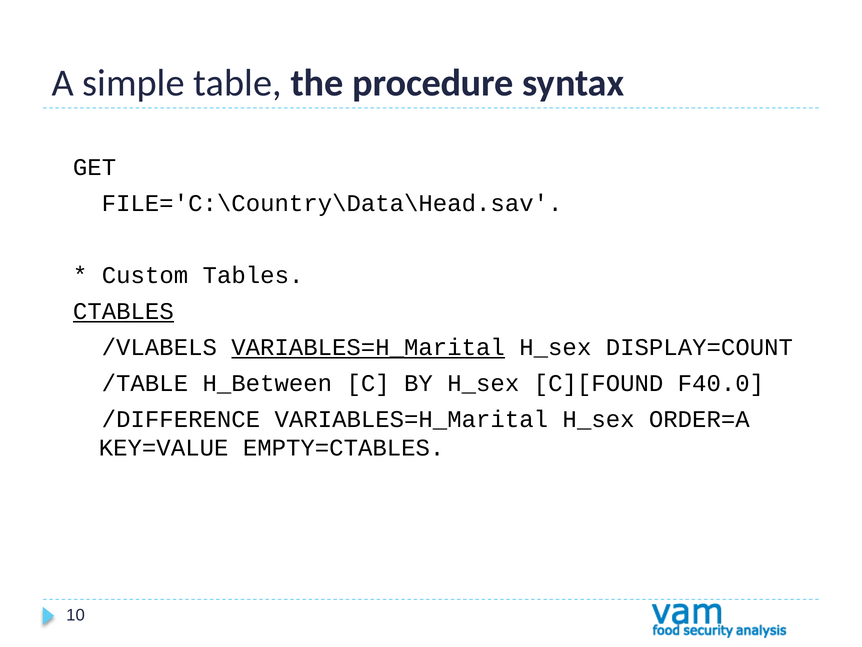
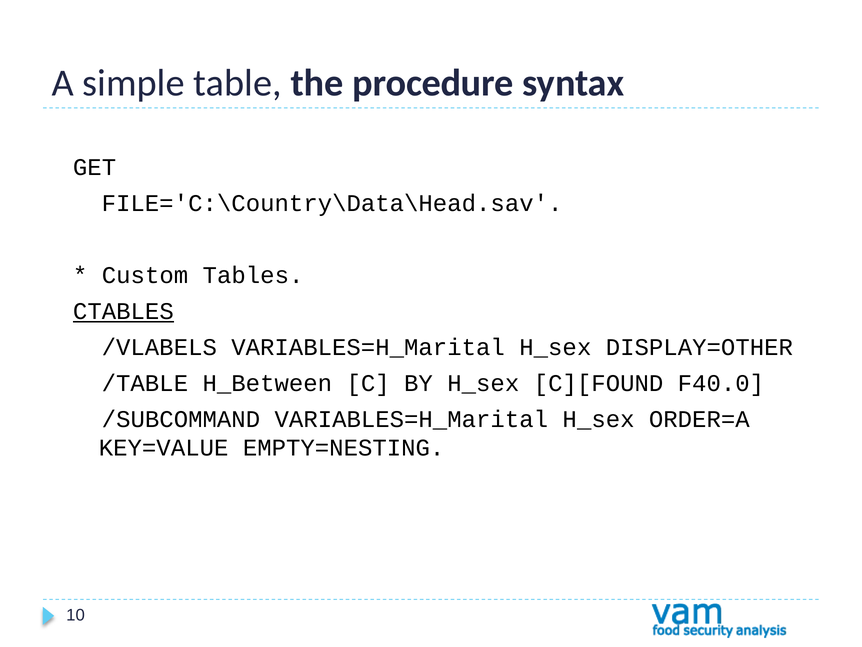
VARIABLES=H_Marital at (368, 347) underline: present -> none
DISPLAY=COUNT: DISPLAY=COUNT -> DISPLAY=OTHER
/DIFFERENCE: /DIFFERENCE -> /SUBCOMMAND
EMPTY=CTABLES: EMPTY=CTABLES -> EMPTY=NESTING
